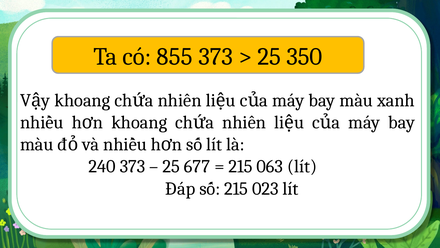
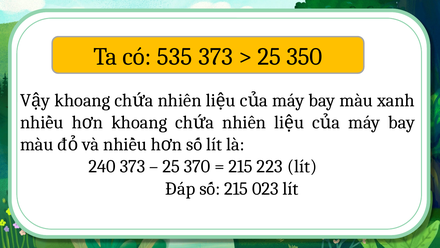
855: 855 -> 535
677: 677 -> 370
063: 063 -> 223
